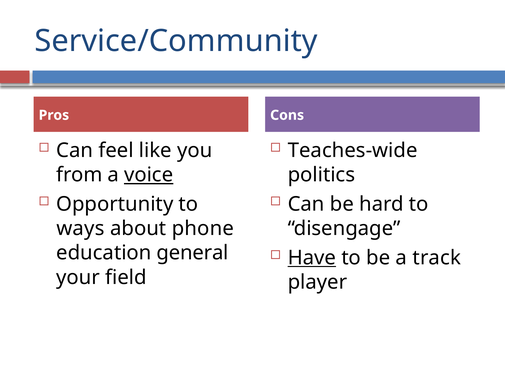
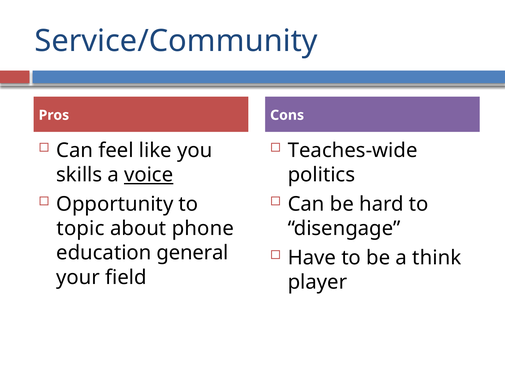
from: from -> skills
ways: ways -> topic
Have underline: present -> none
track: track -> think
